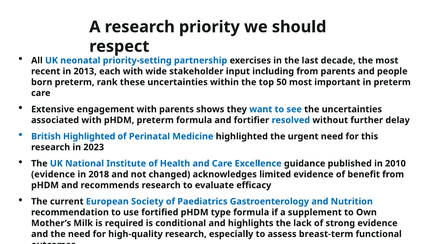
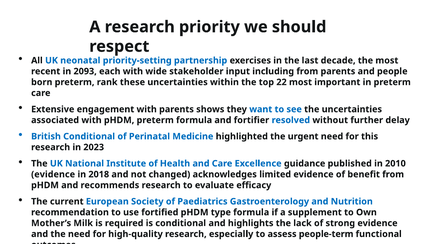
2013: 2013 -> 2093
50: 50 -> 22
British Highlighted: Highlighted -> Conditional
breast-term: breast-term -> people-term
